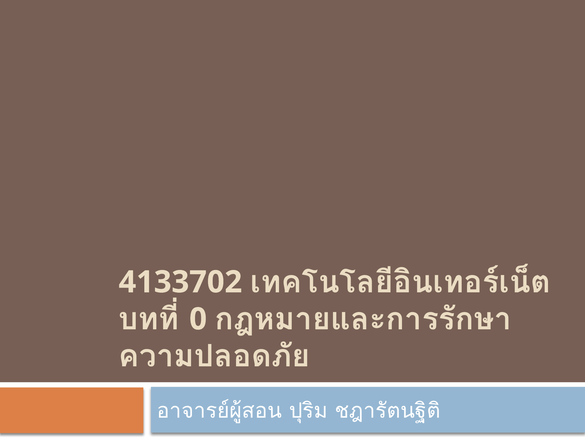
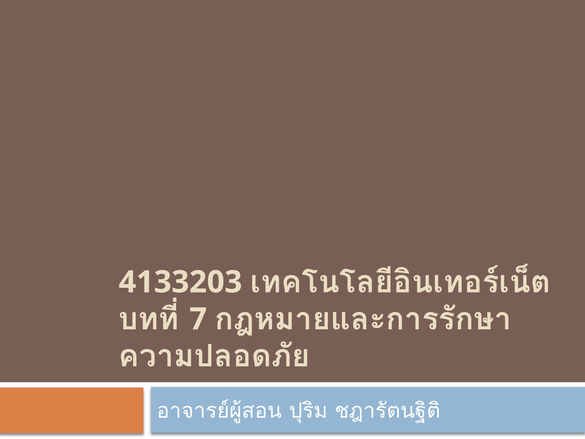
4133702: 4133702 -> 4133203
0: 0 -> 7
